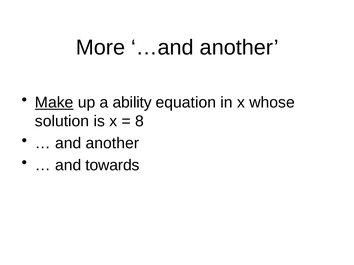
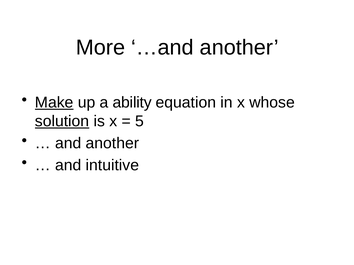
solution underline: none -> present
8: 8 -> 5
towards: towards -> intuitive
